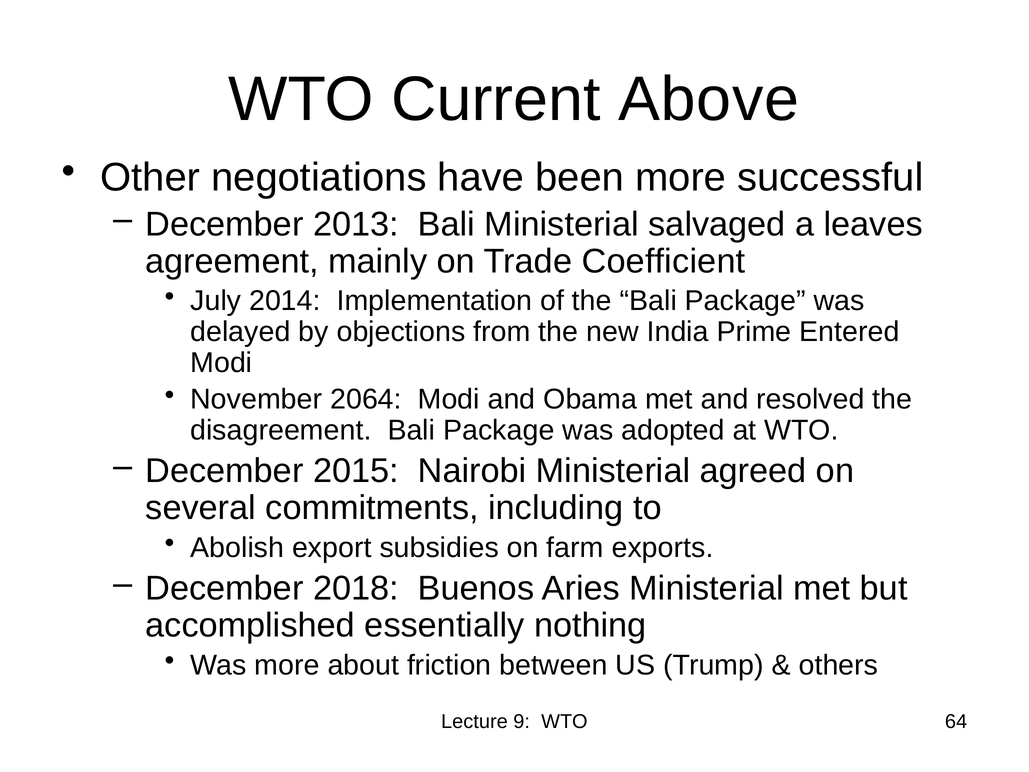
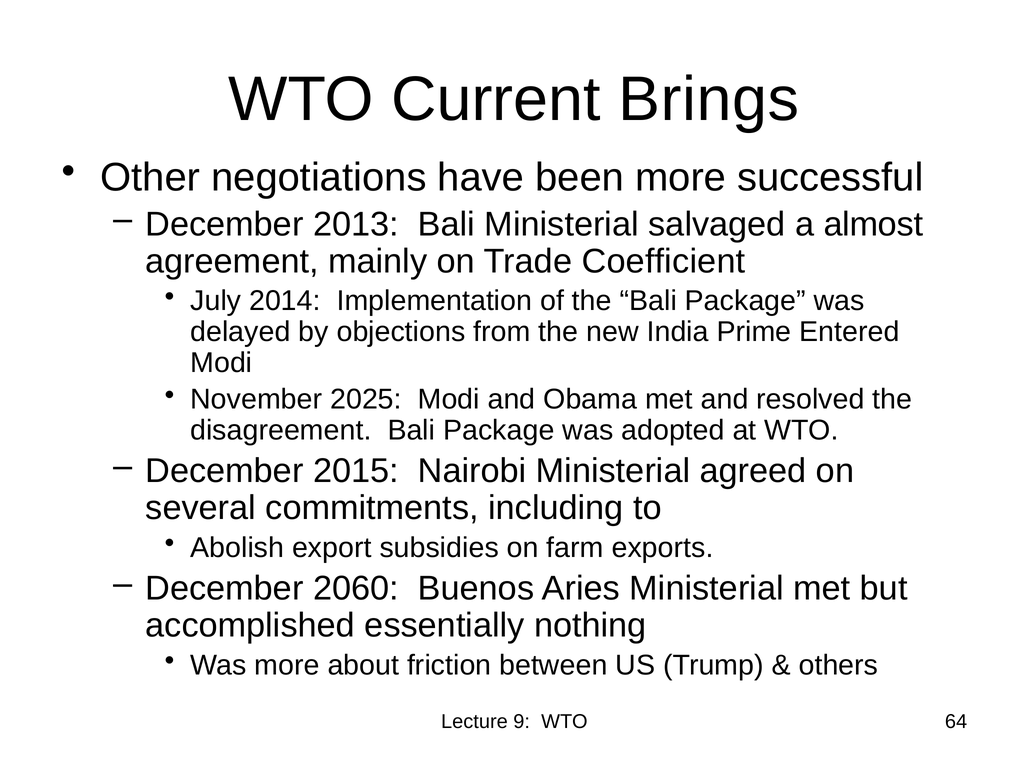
Above: Above -> Brings
leaves: leaves -> almost
2064: 2064 -> 2025
2018: 2018 -> 2060
